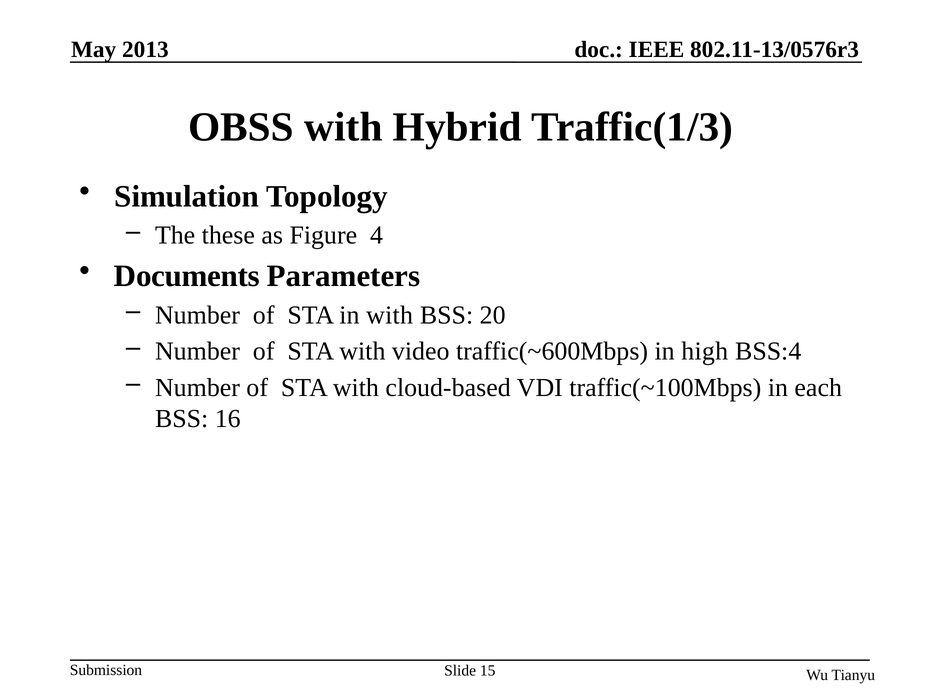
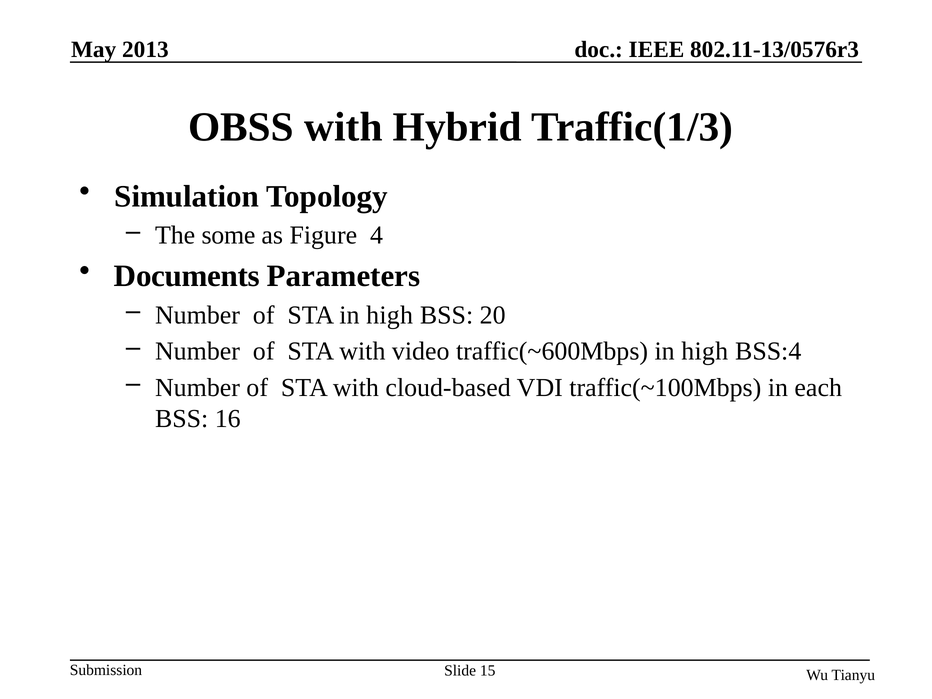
these: these -> some
STA in with: with -> high
